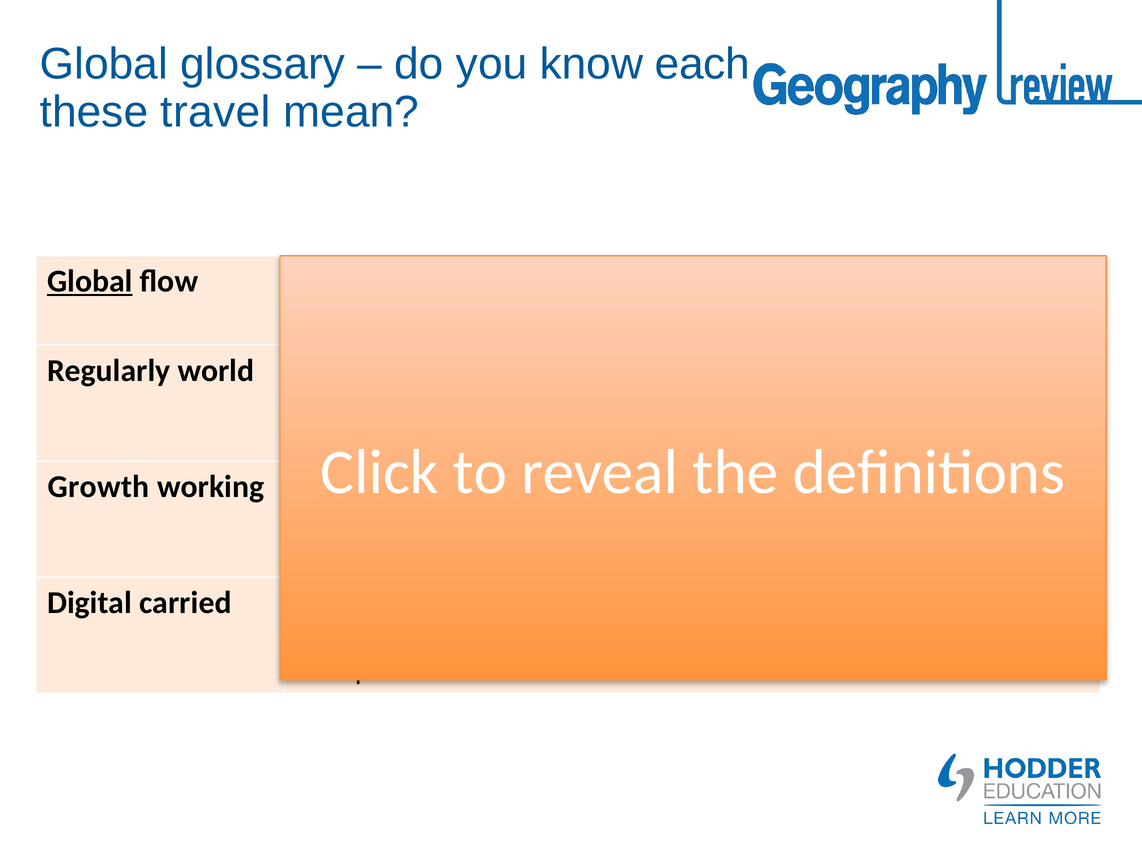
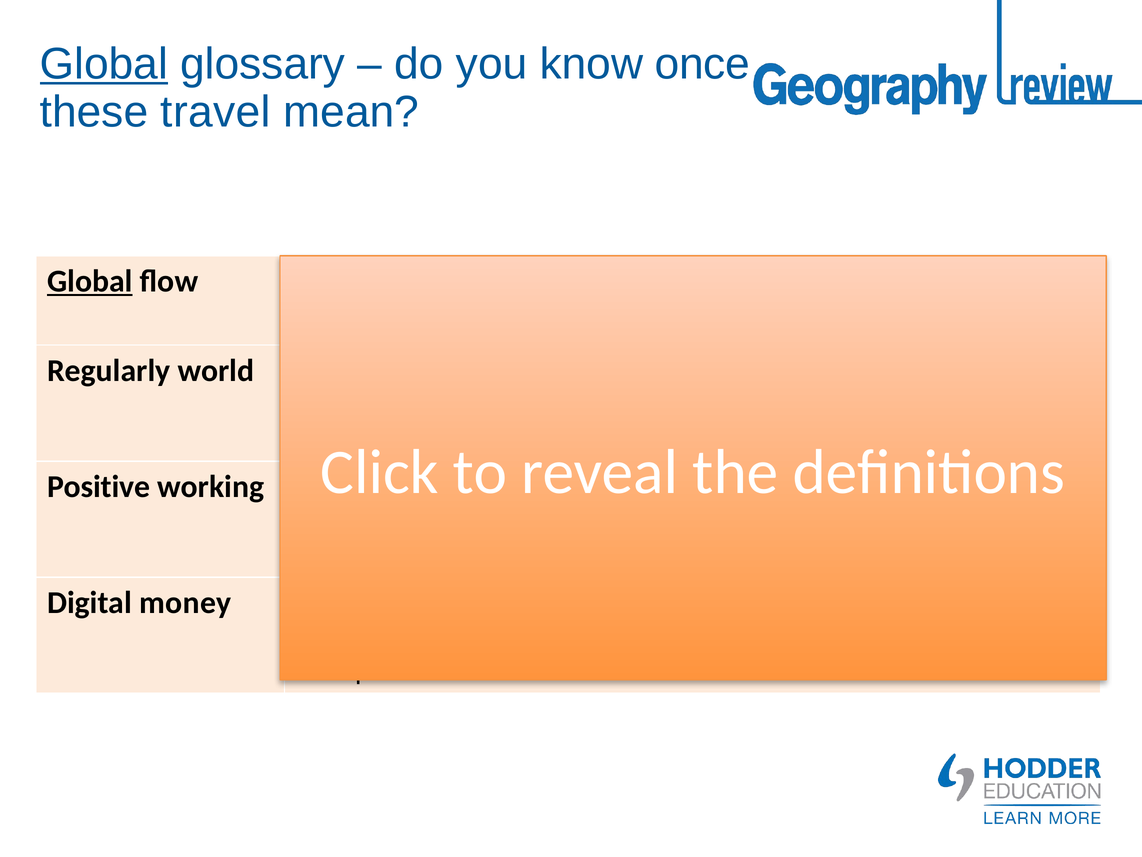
Global at (104, 64) underline: none -> present
know each: each -> once
Growth: Growth -> Positive
Digital carried: carried -> money
